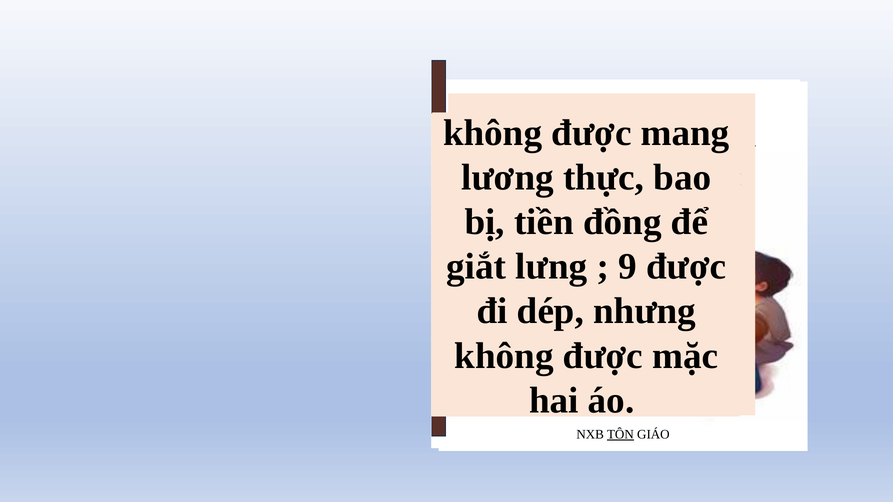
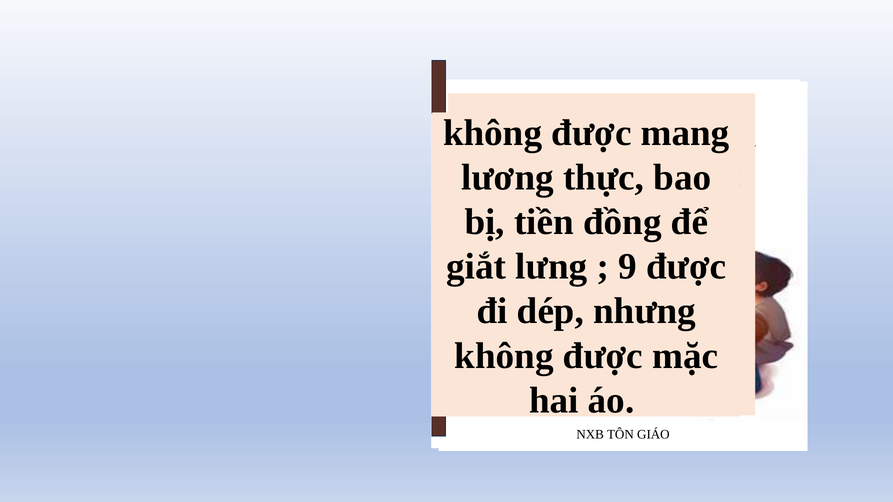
TÔN underline: present -> none
